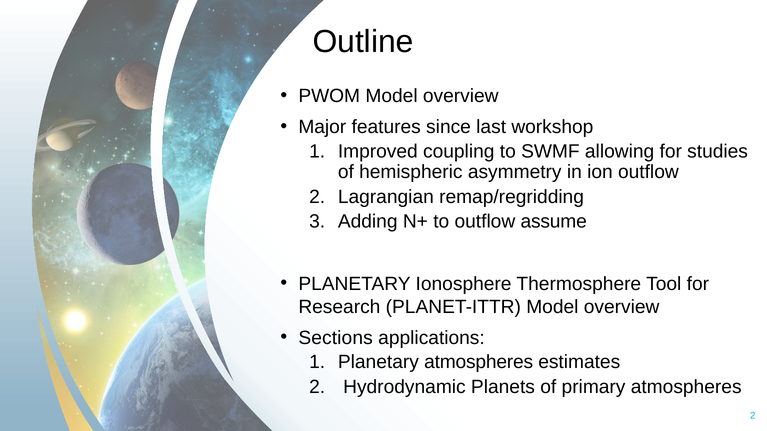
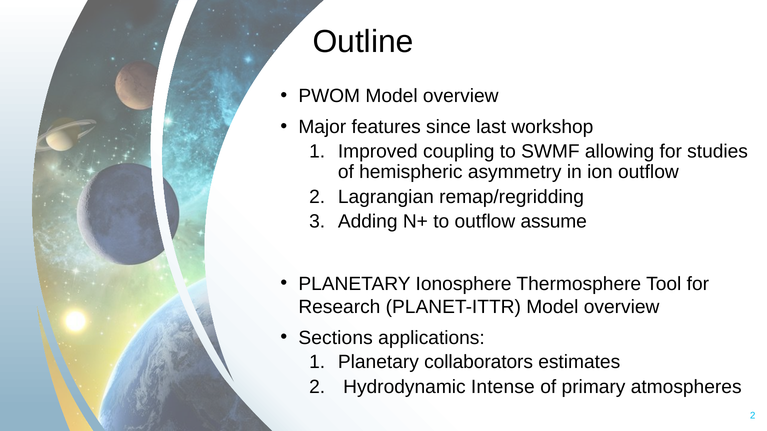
Planetary atmospheres: atmospheres -> collaborators
Planets: Planets -> Intense
